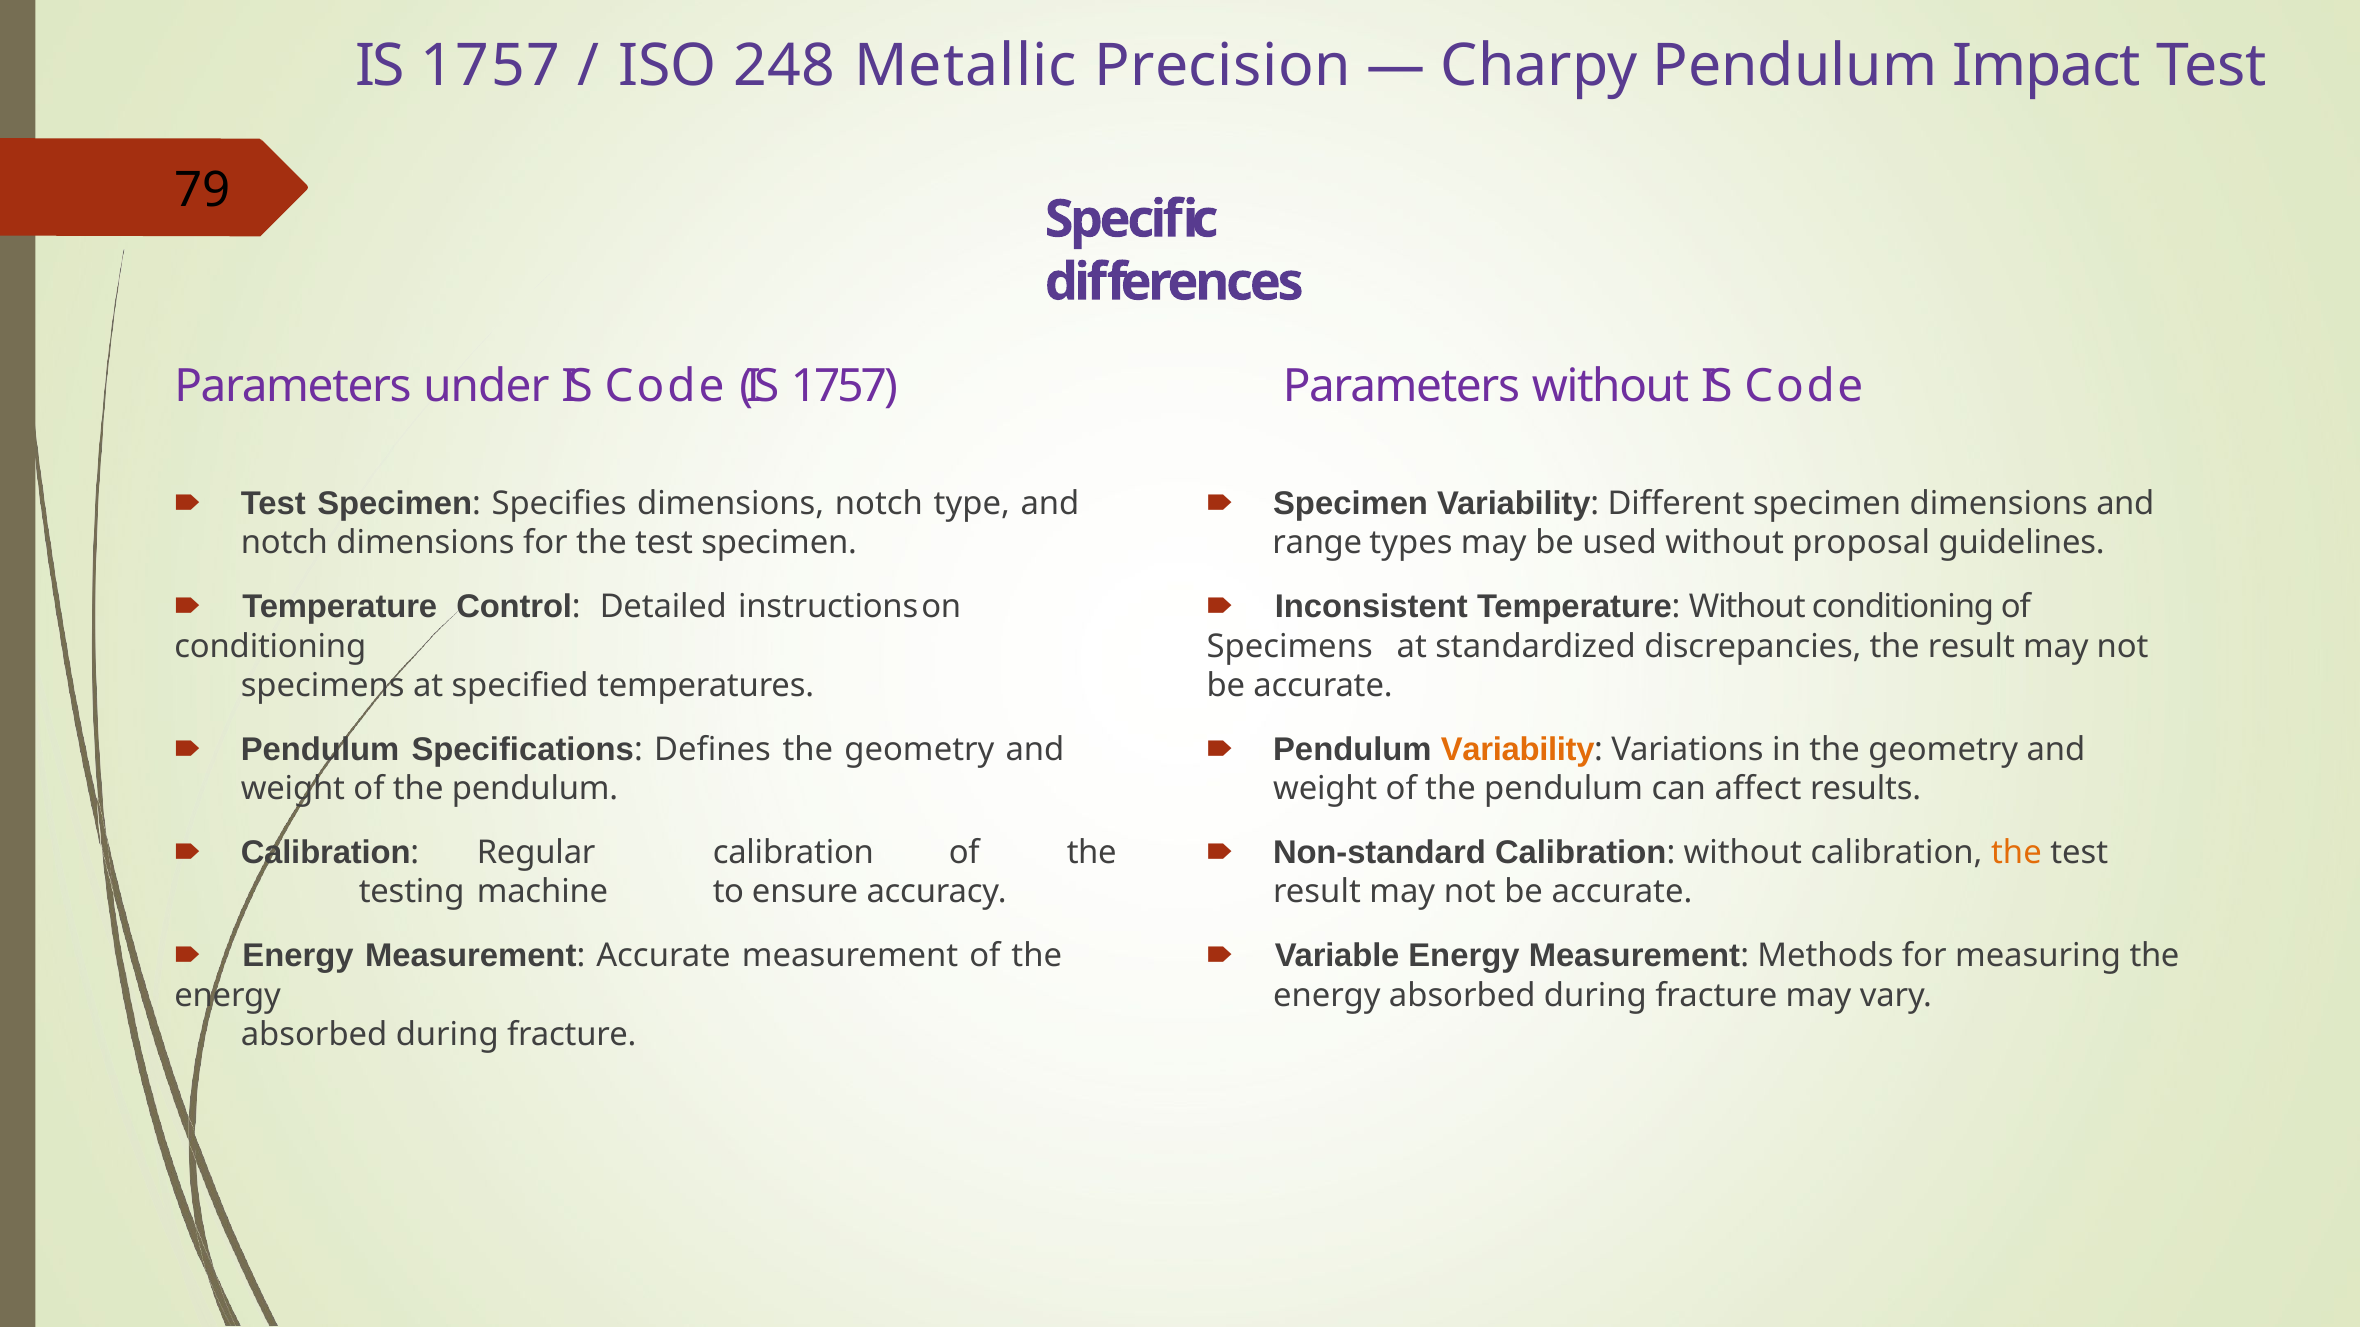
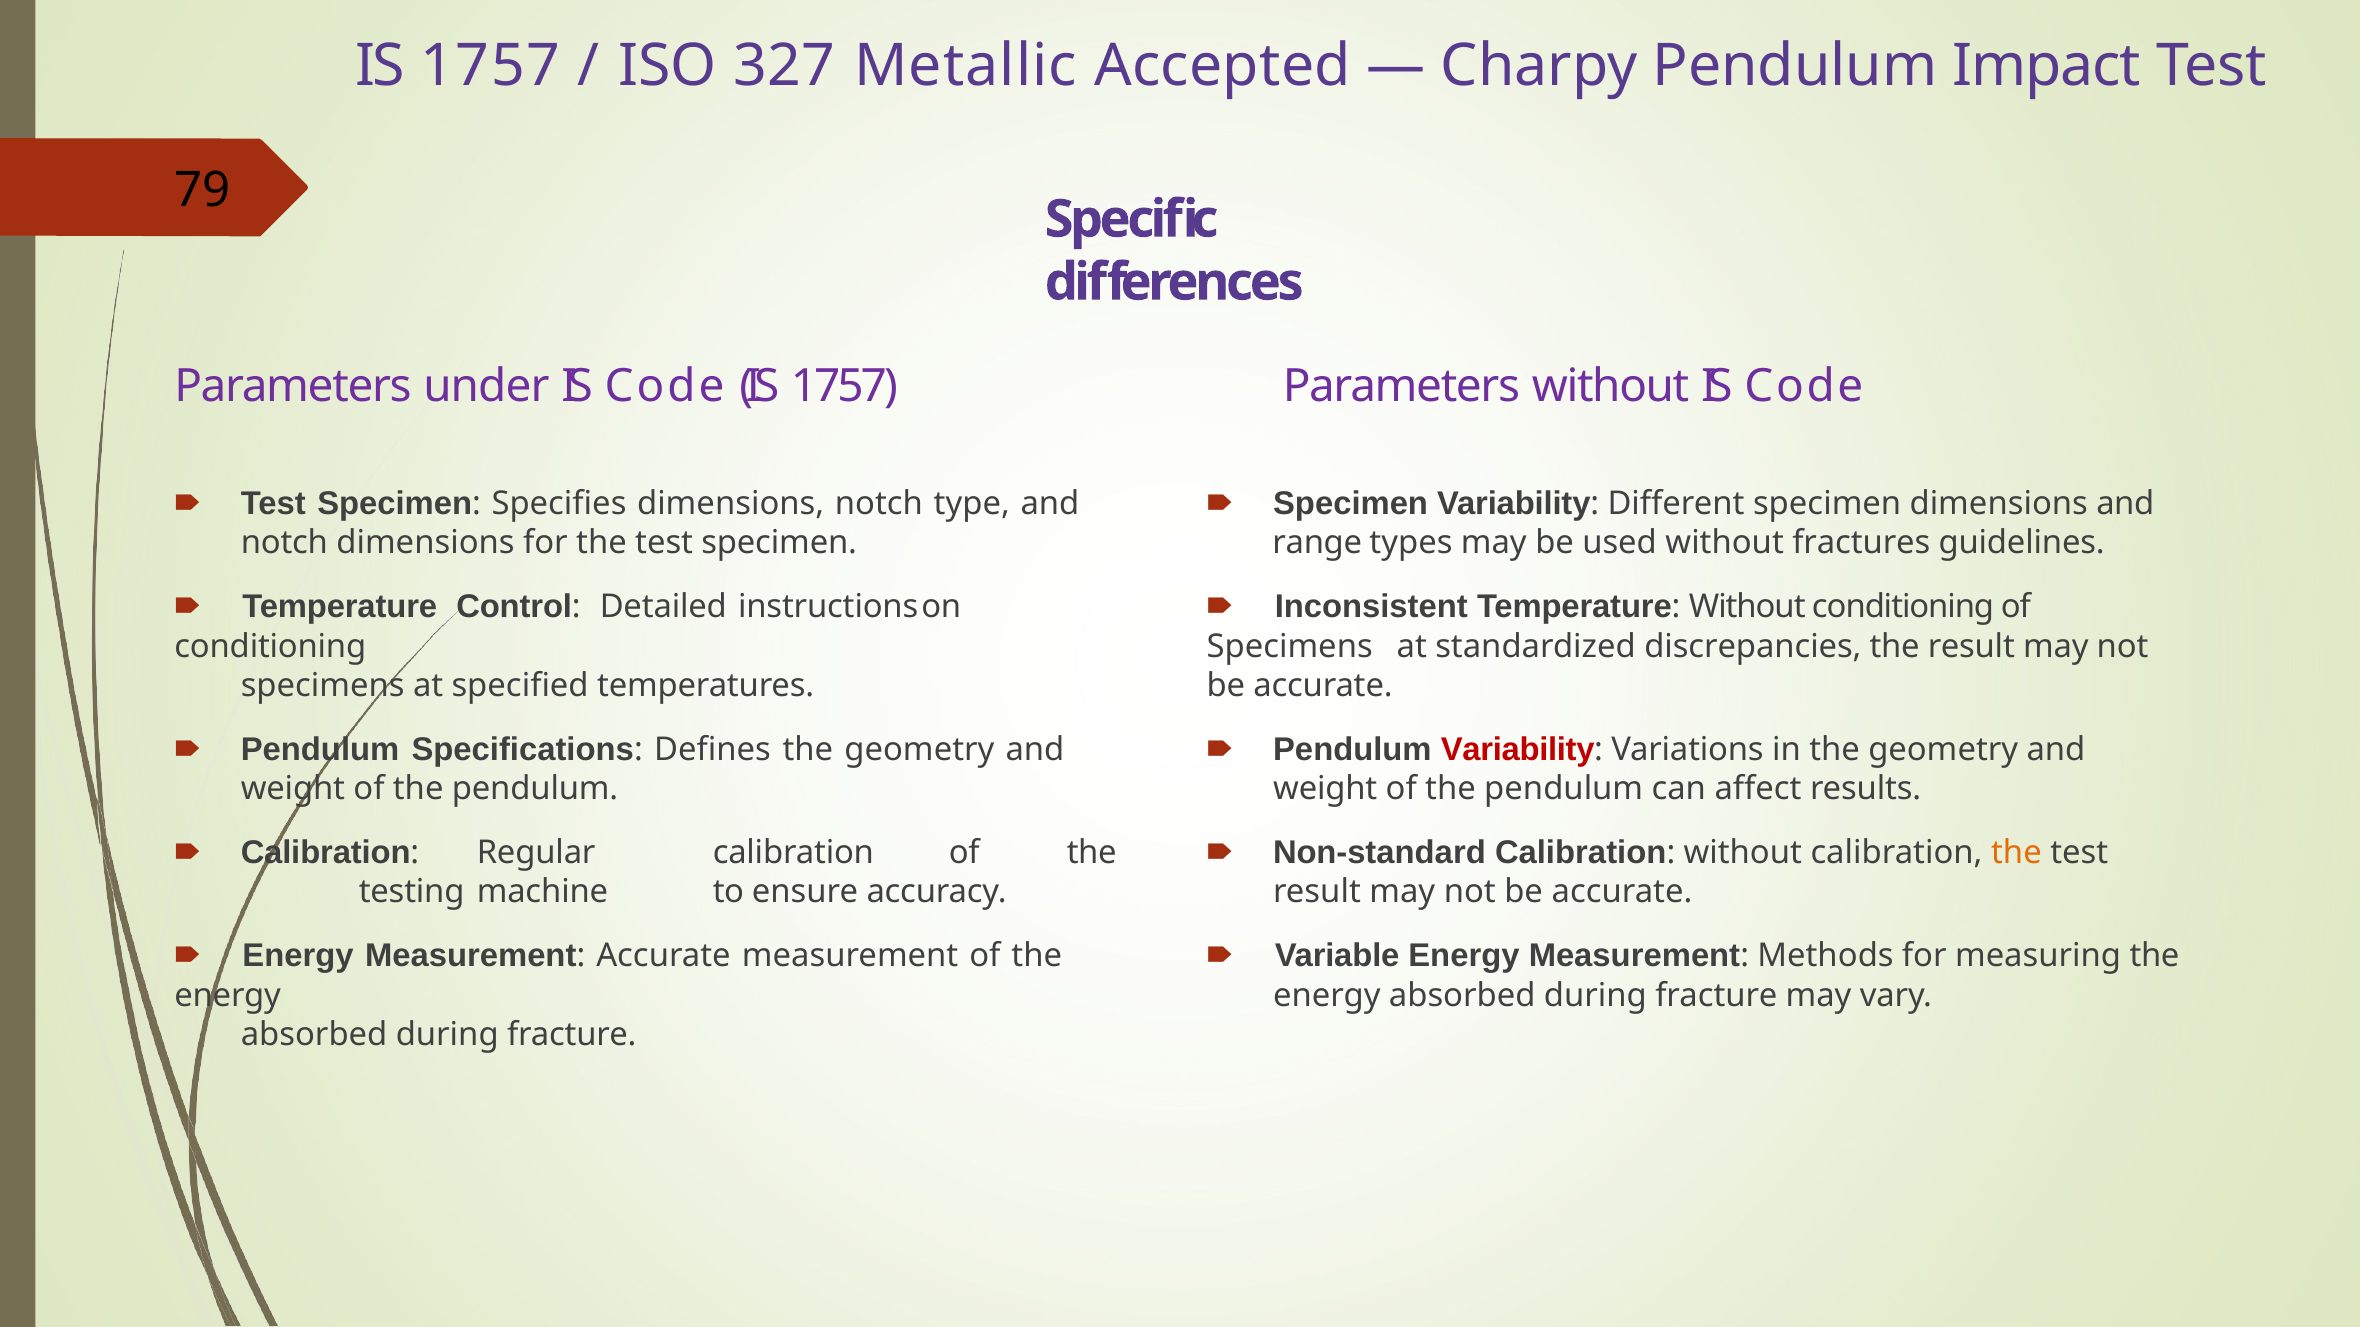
248: 248 -> 327
Precision: Precision -> Accepted
proposal: proposal -> fractures
Variability at (1518, 750) colour: orange -> red
